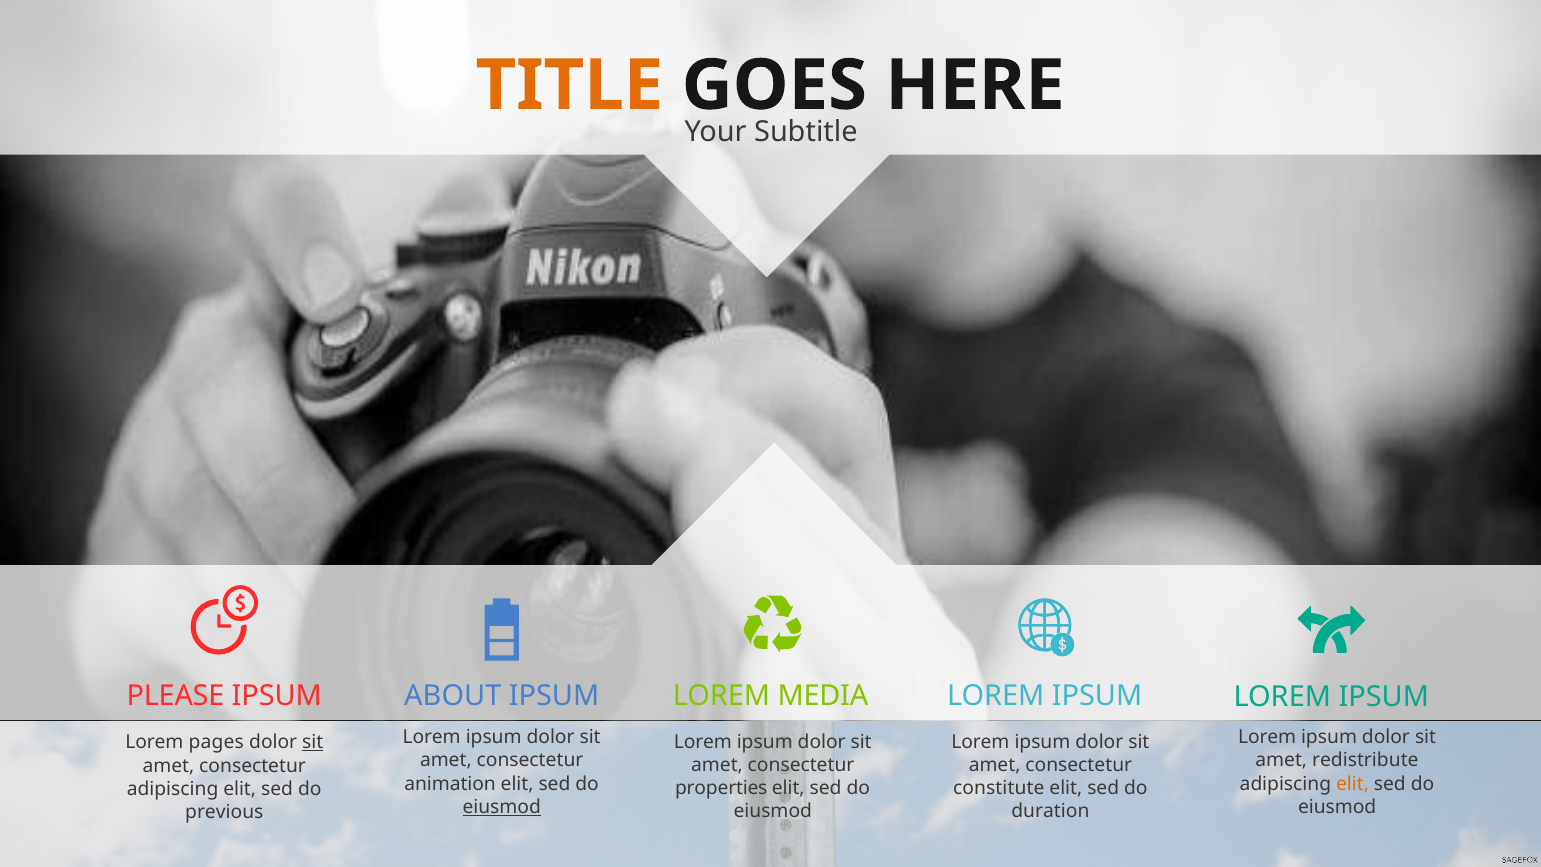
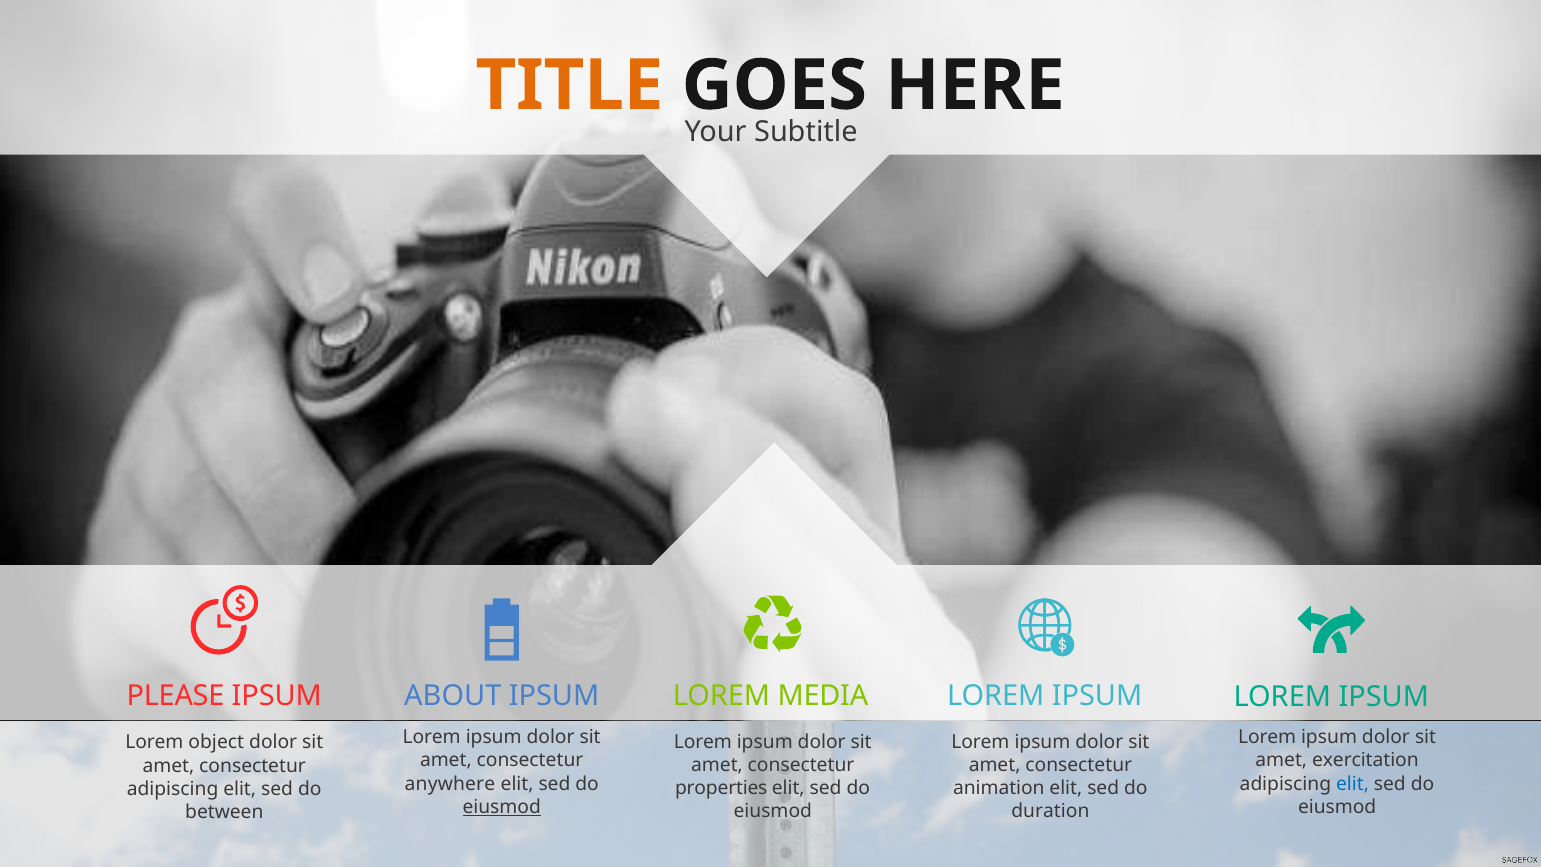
pages: pages -> object
sit at (313, 742) underline: present -> none
redistribute: redistribute -> exercitation
animation: animation -> anywhere
elit at (1353, 784) colour: orange -> blue
constitute: constitute -> animation
previous: previous -> between
